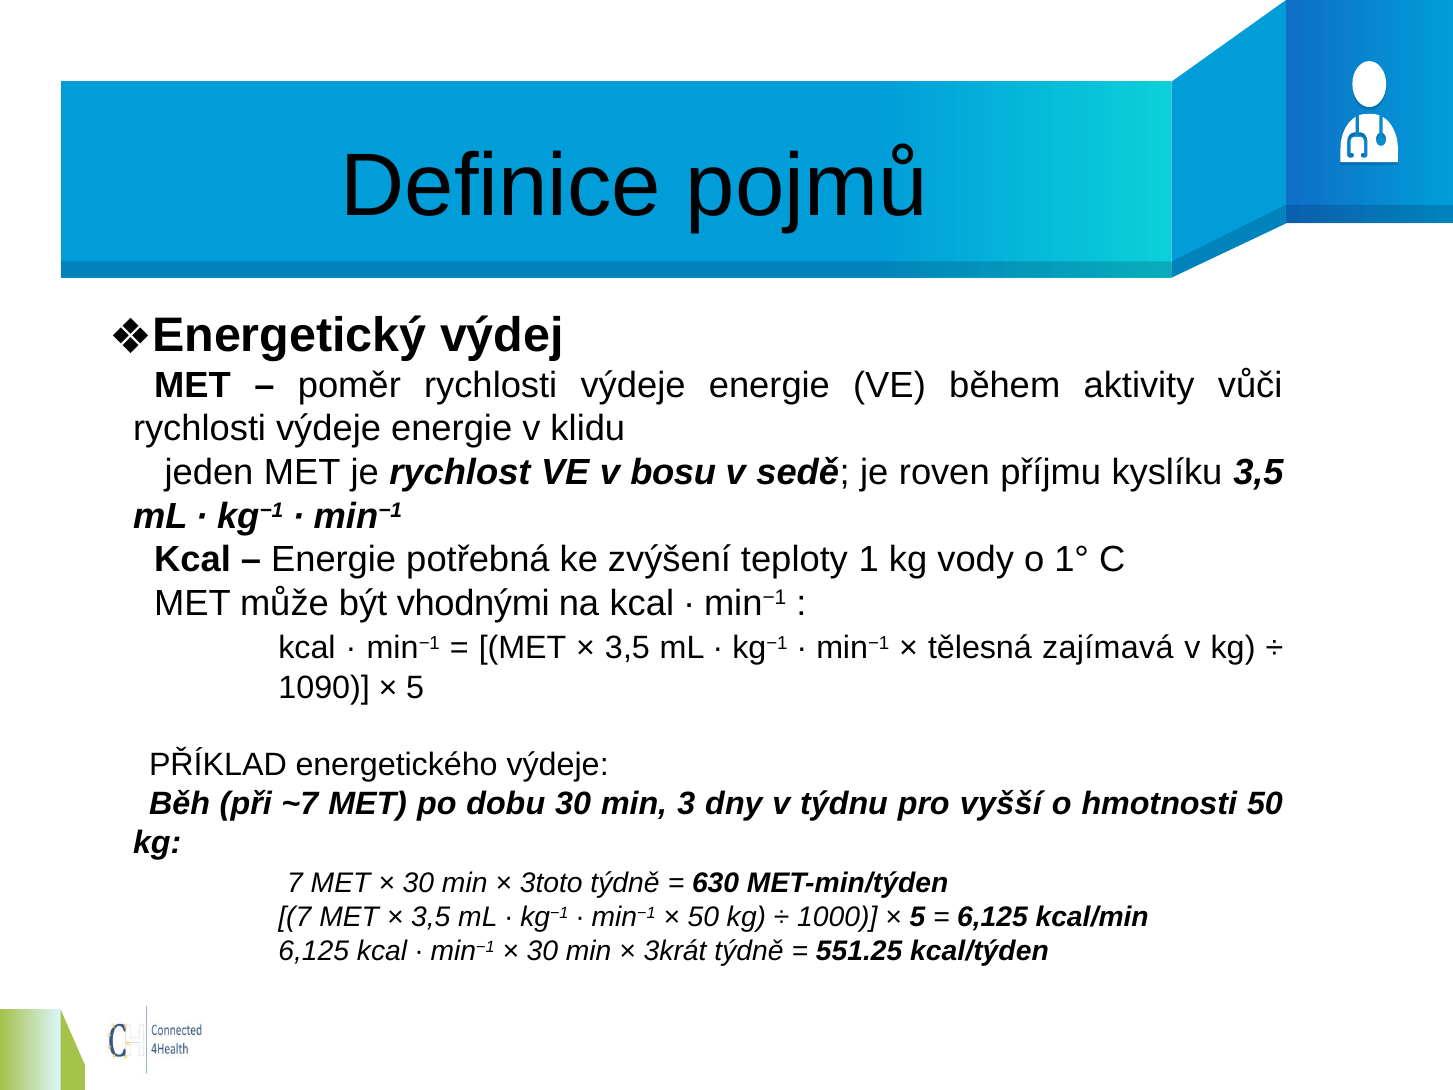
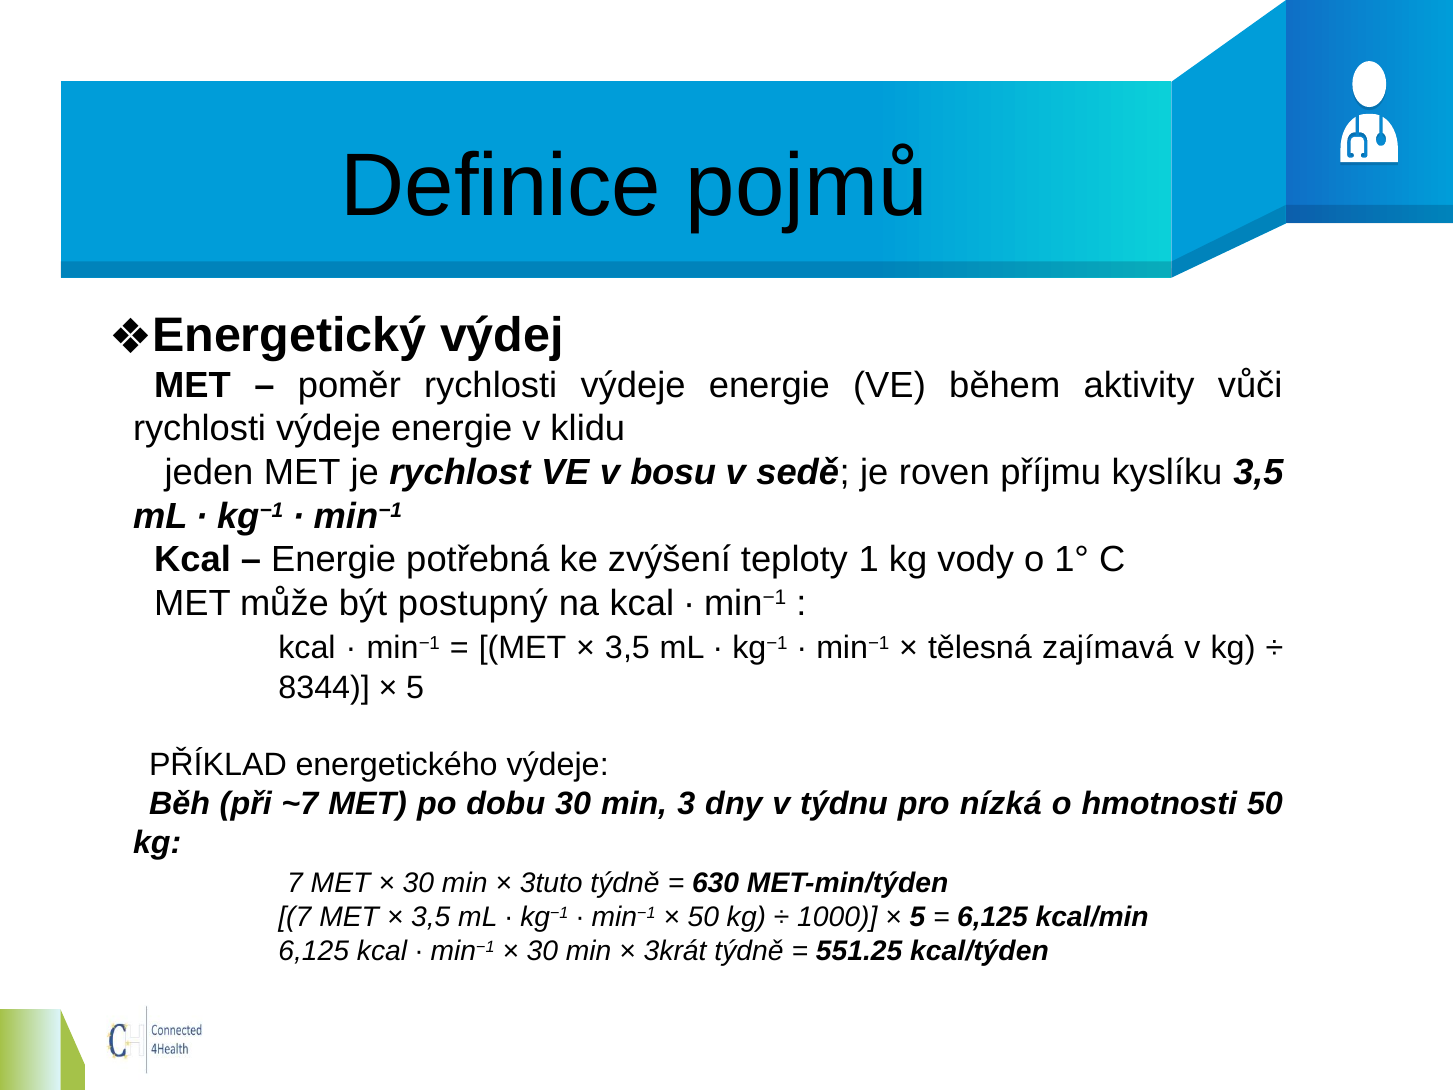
vhodnými: vhodnými -> postupný
1090: 1090 -> 8344
vyšší: vyšší -> nízká
3toto: 3toto -> 3tuto
